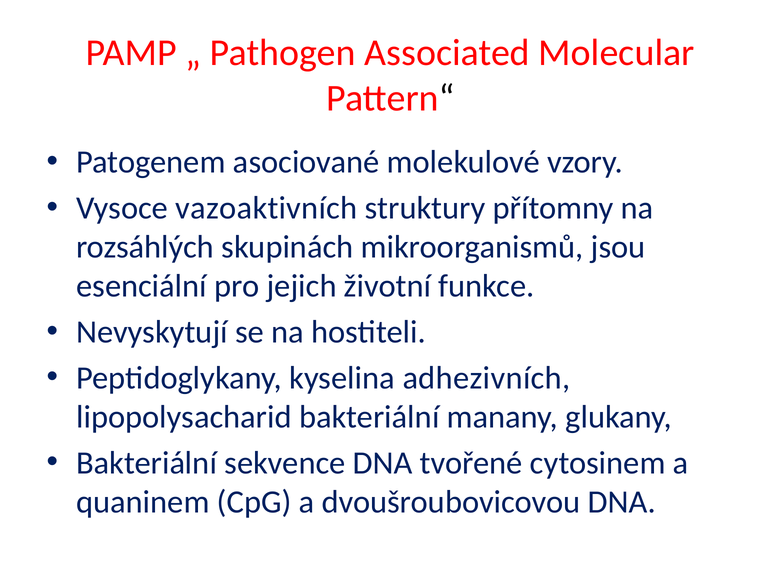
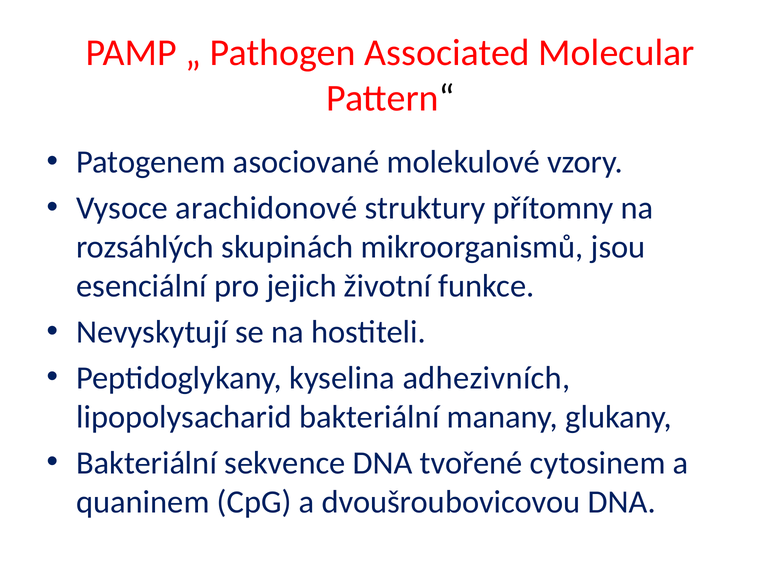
vazoaktivních: vazoaktivních -> arachidonové
